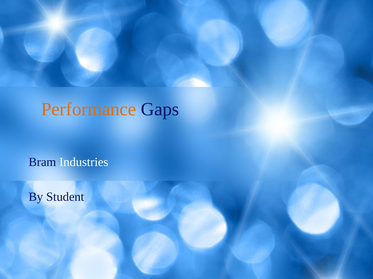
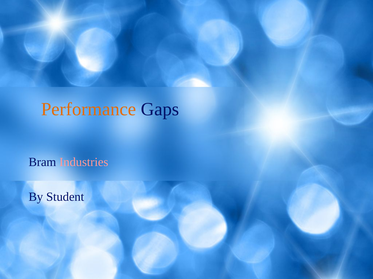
Industries colour: white -> pink
